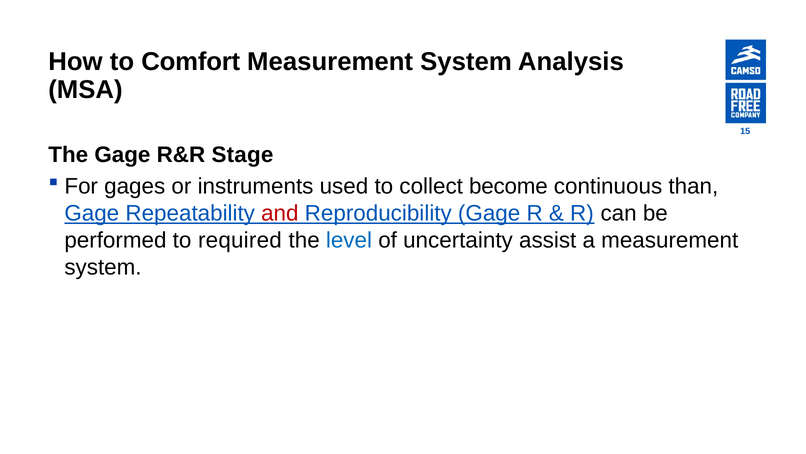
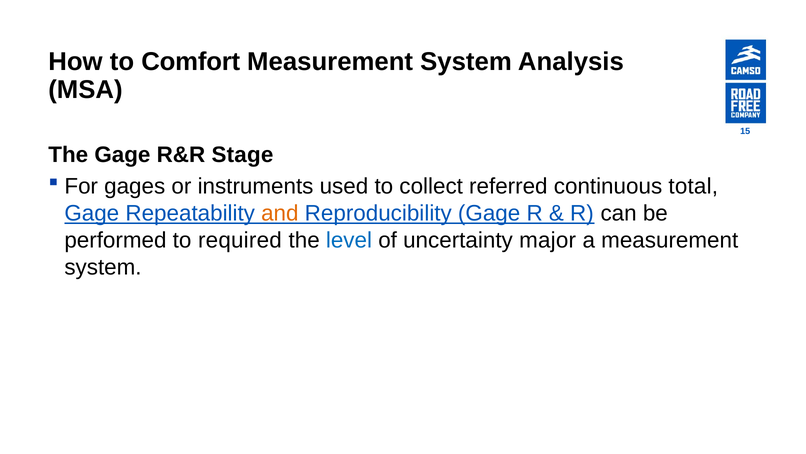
become: become -> referred
than: than -> total
and colour: red -> orange
assist: assist -> major
